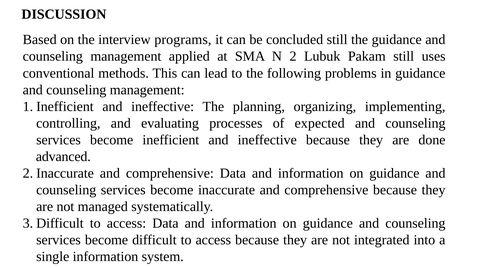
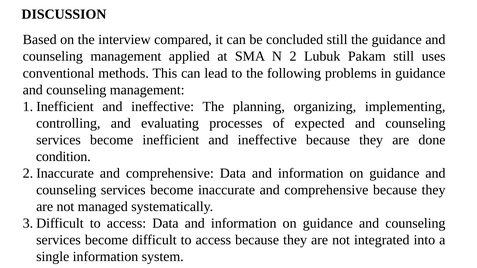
programs: programs -> compared
advanced: advanced -> condition
